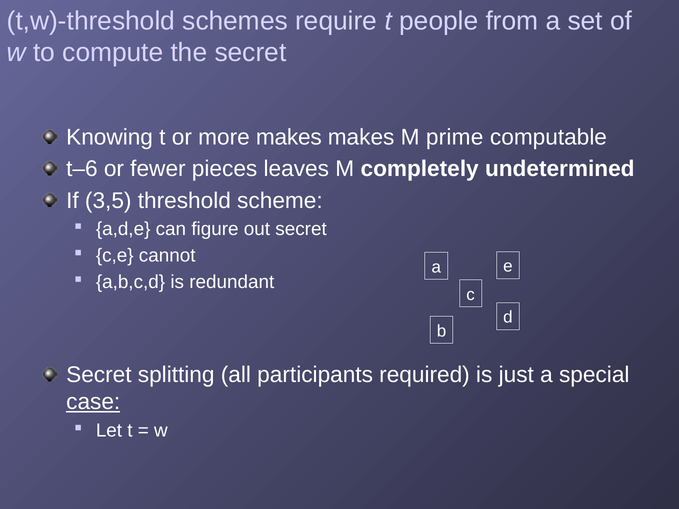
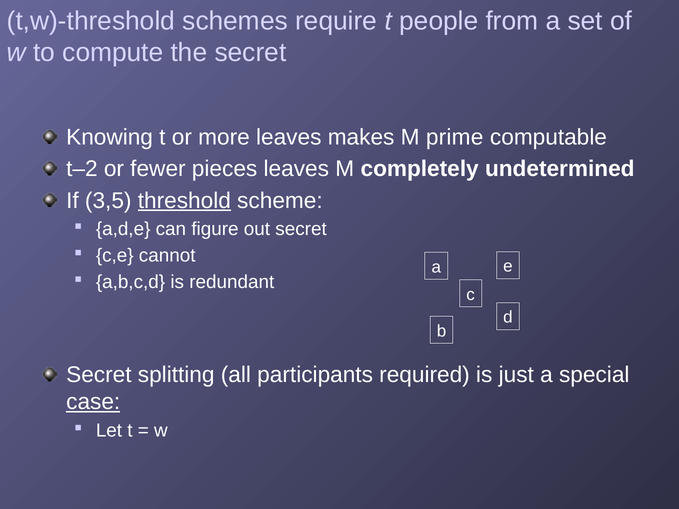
more makes: makes -> leaves
t–6: t–6 -> t–2
threshold underline: none -> present
